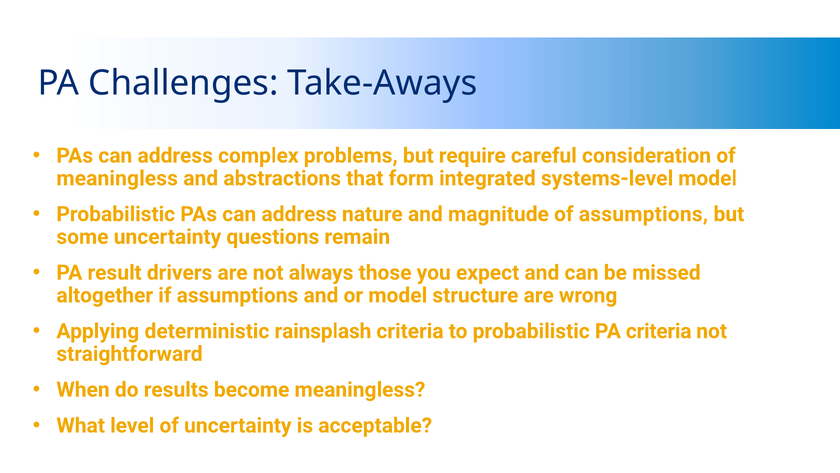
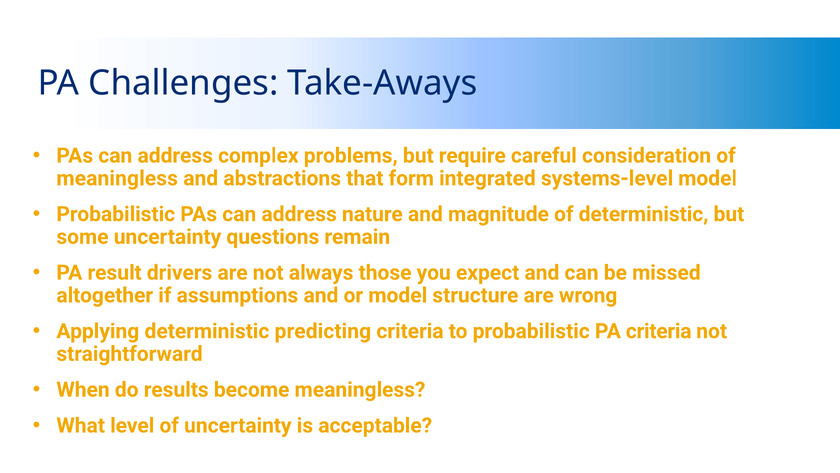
of assumptions: assumptions -> deterministic
rainsplash: rainsplash -> predicting
